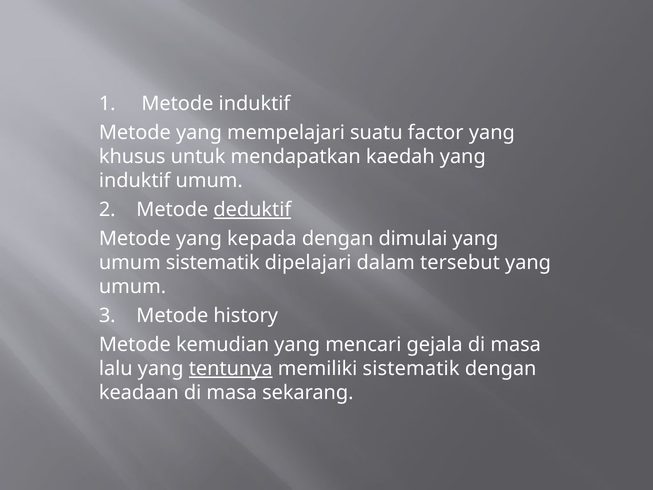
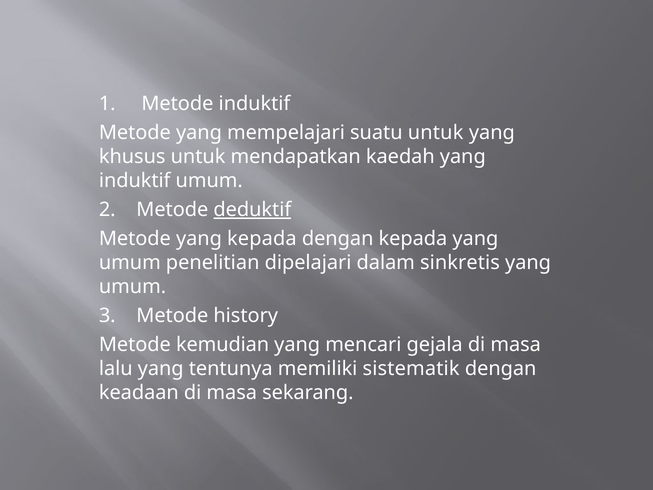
suatu factor: factor -> untuk
dengan dimulai: dimulai -> kepada
umum sistematik: sistematik -> penelitian
tersebut: tersebut -> sinkretis
tentunya underline: present -> none
